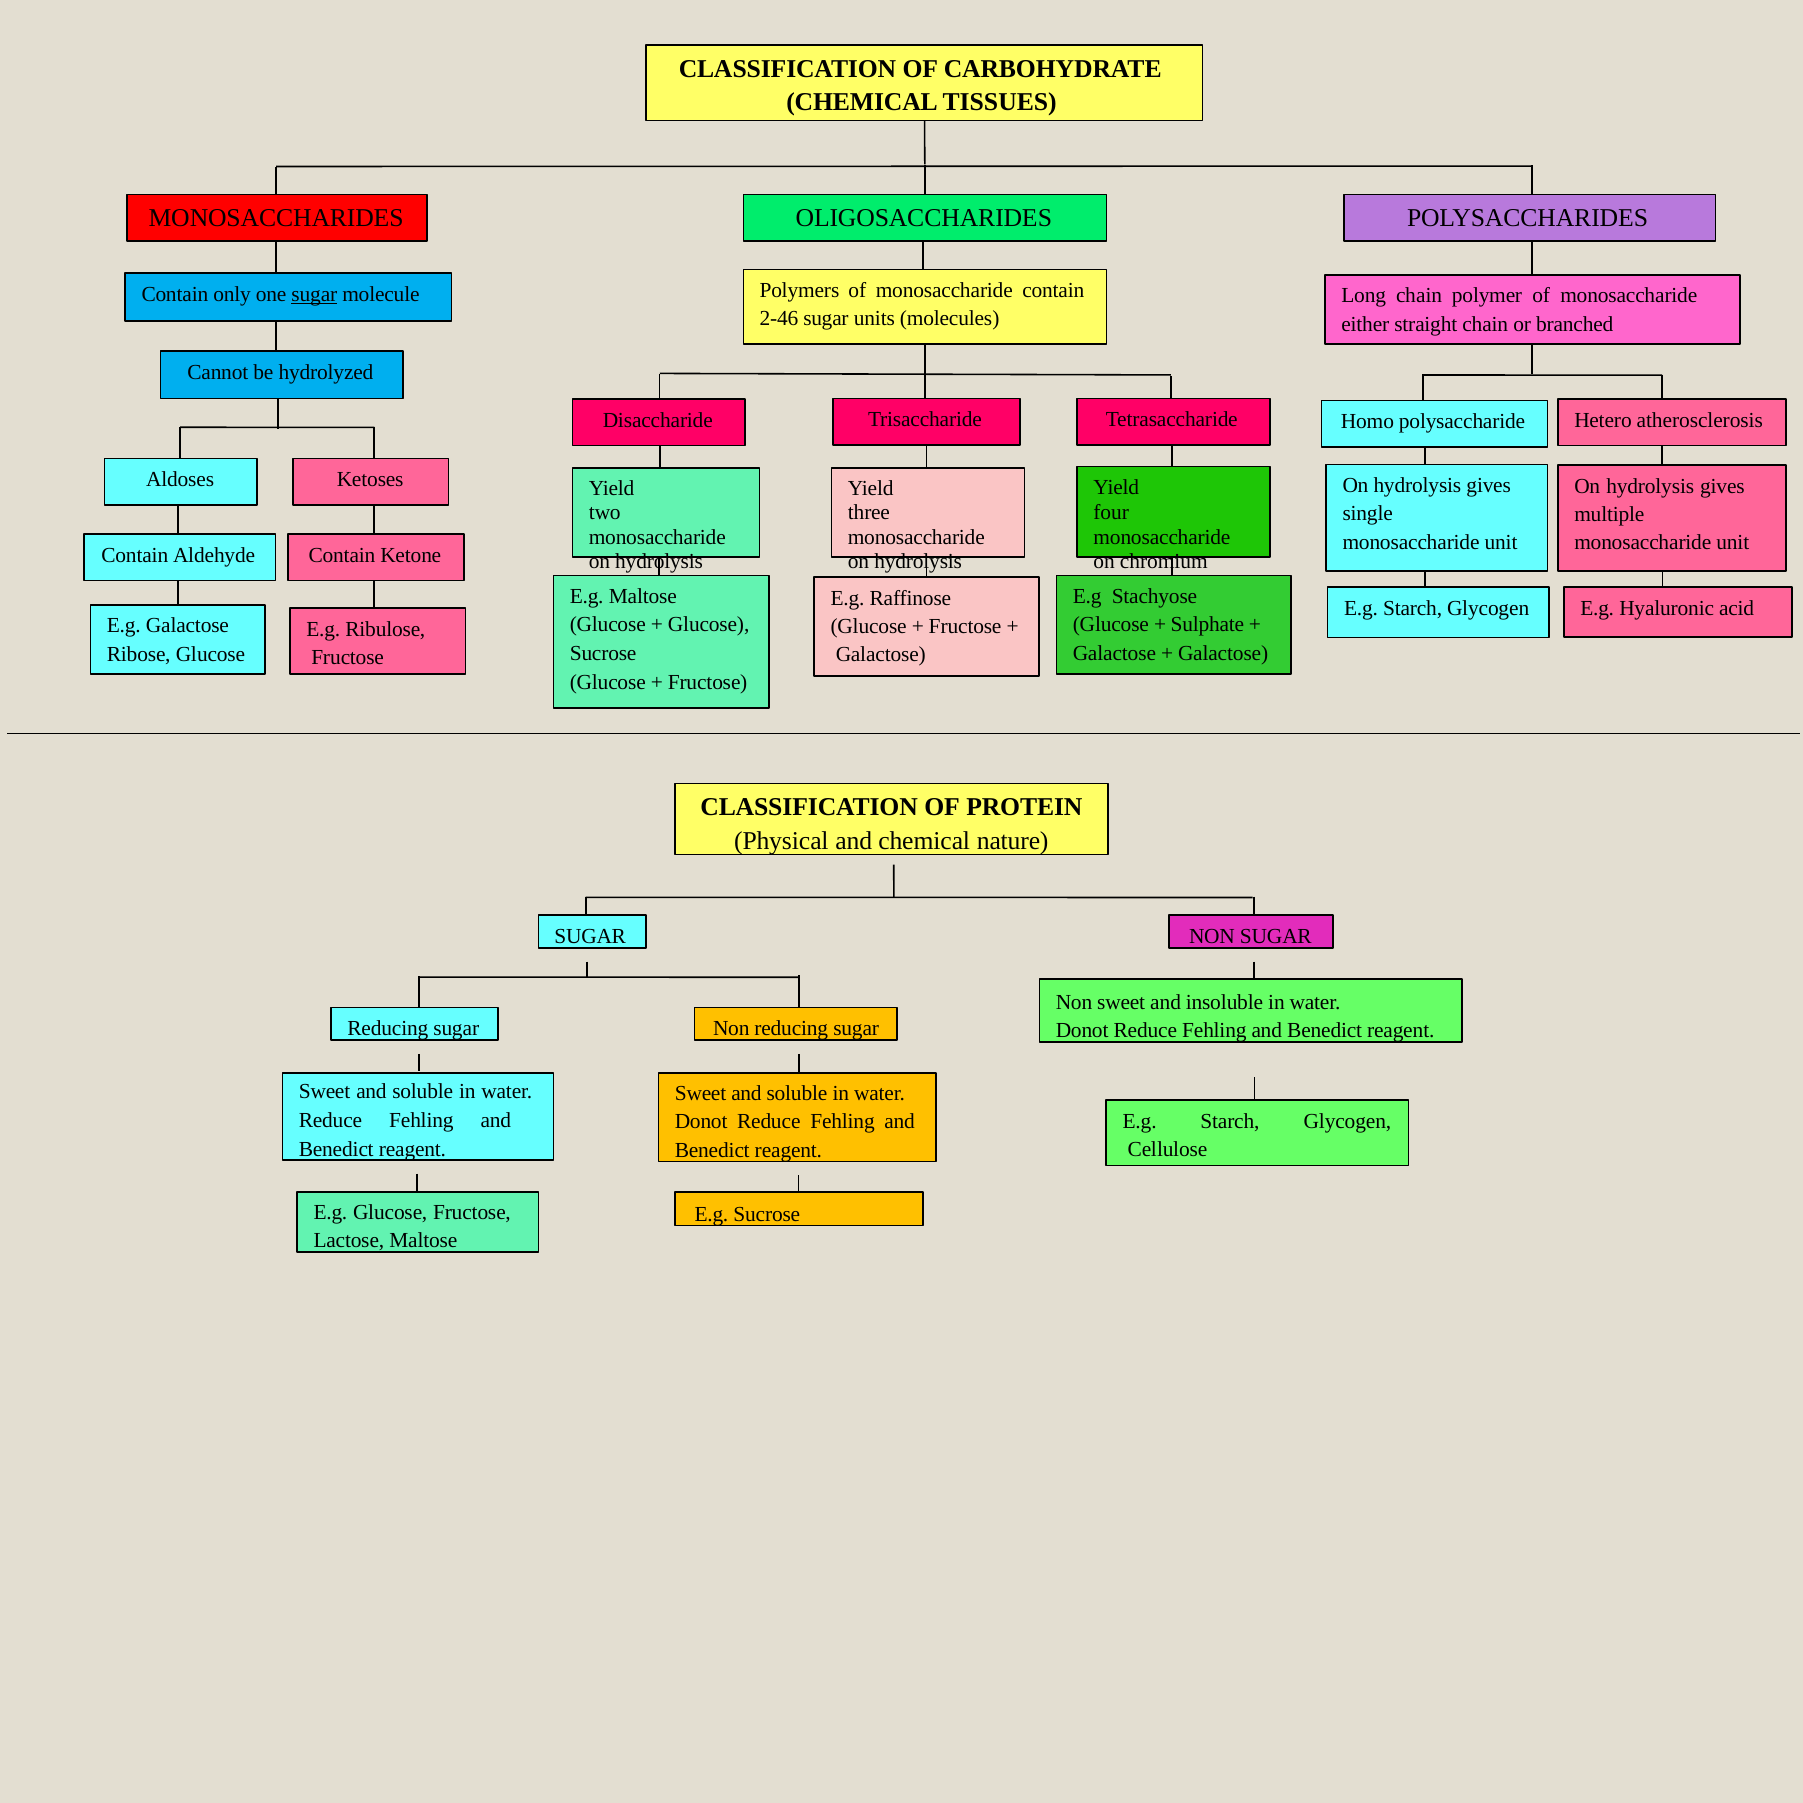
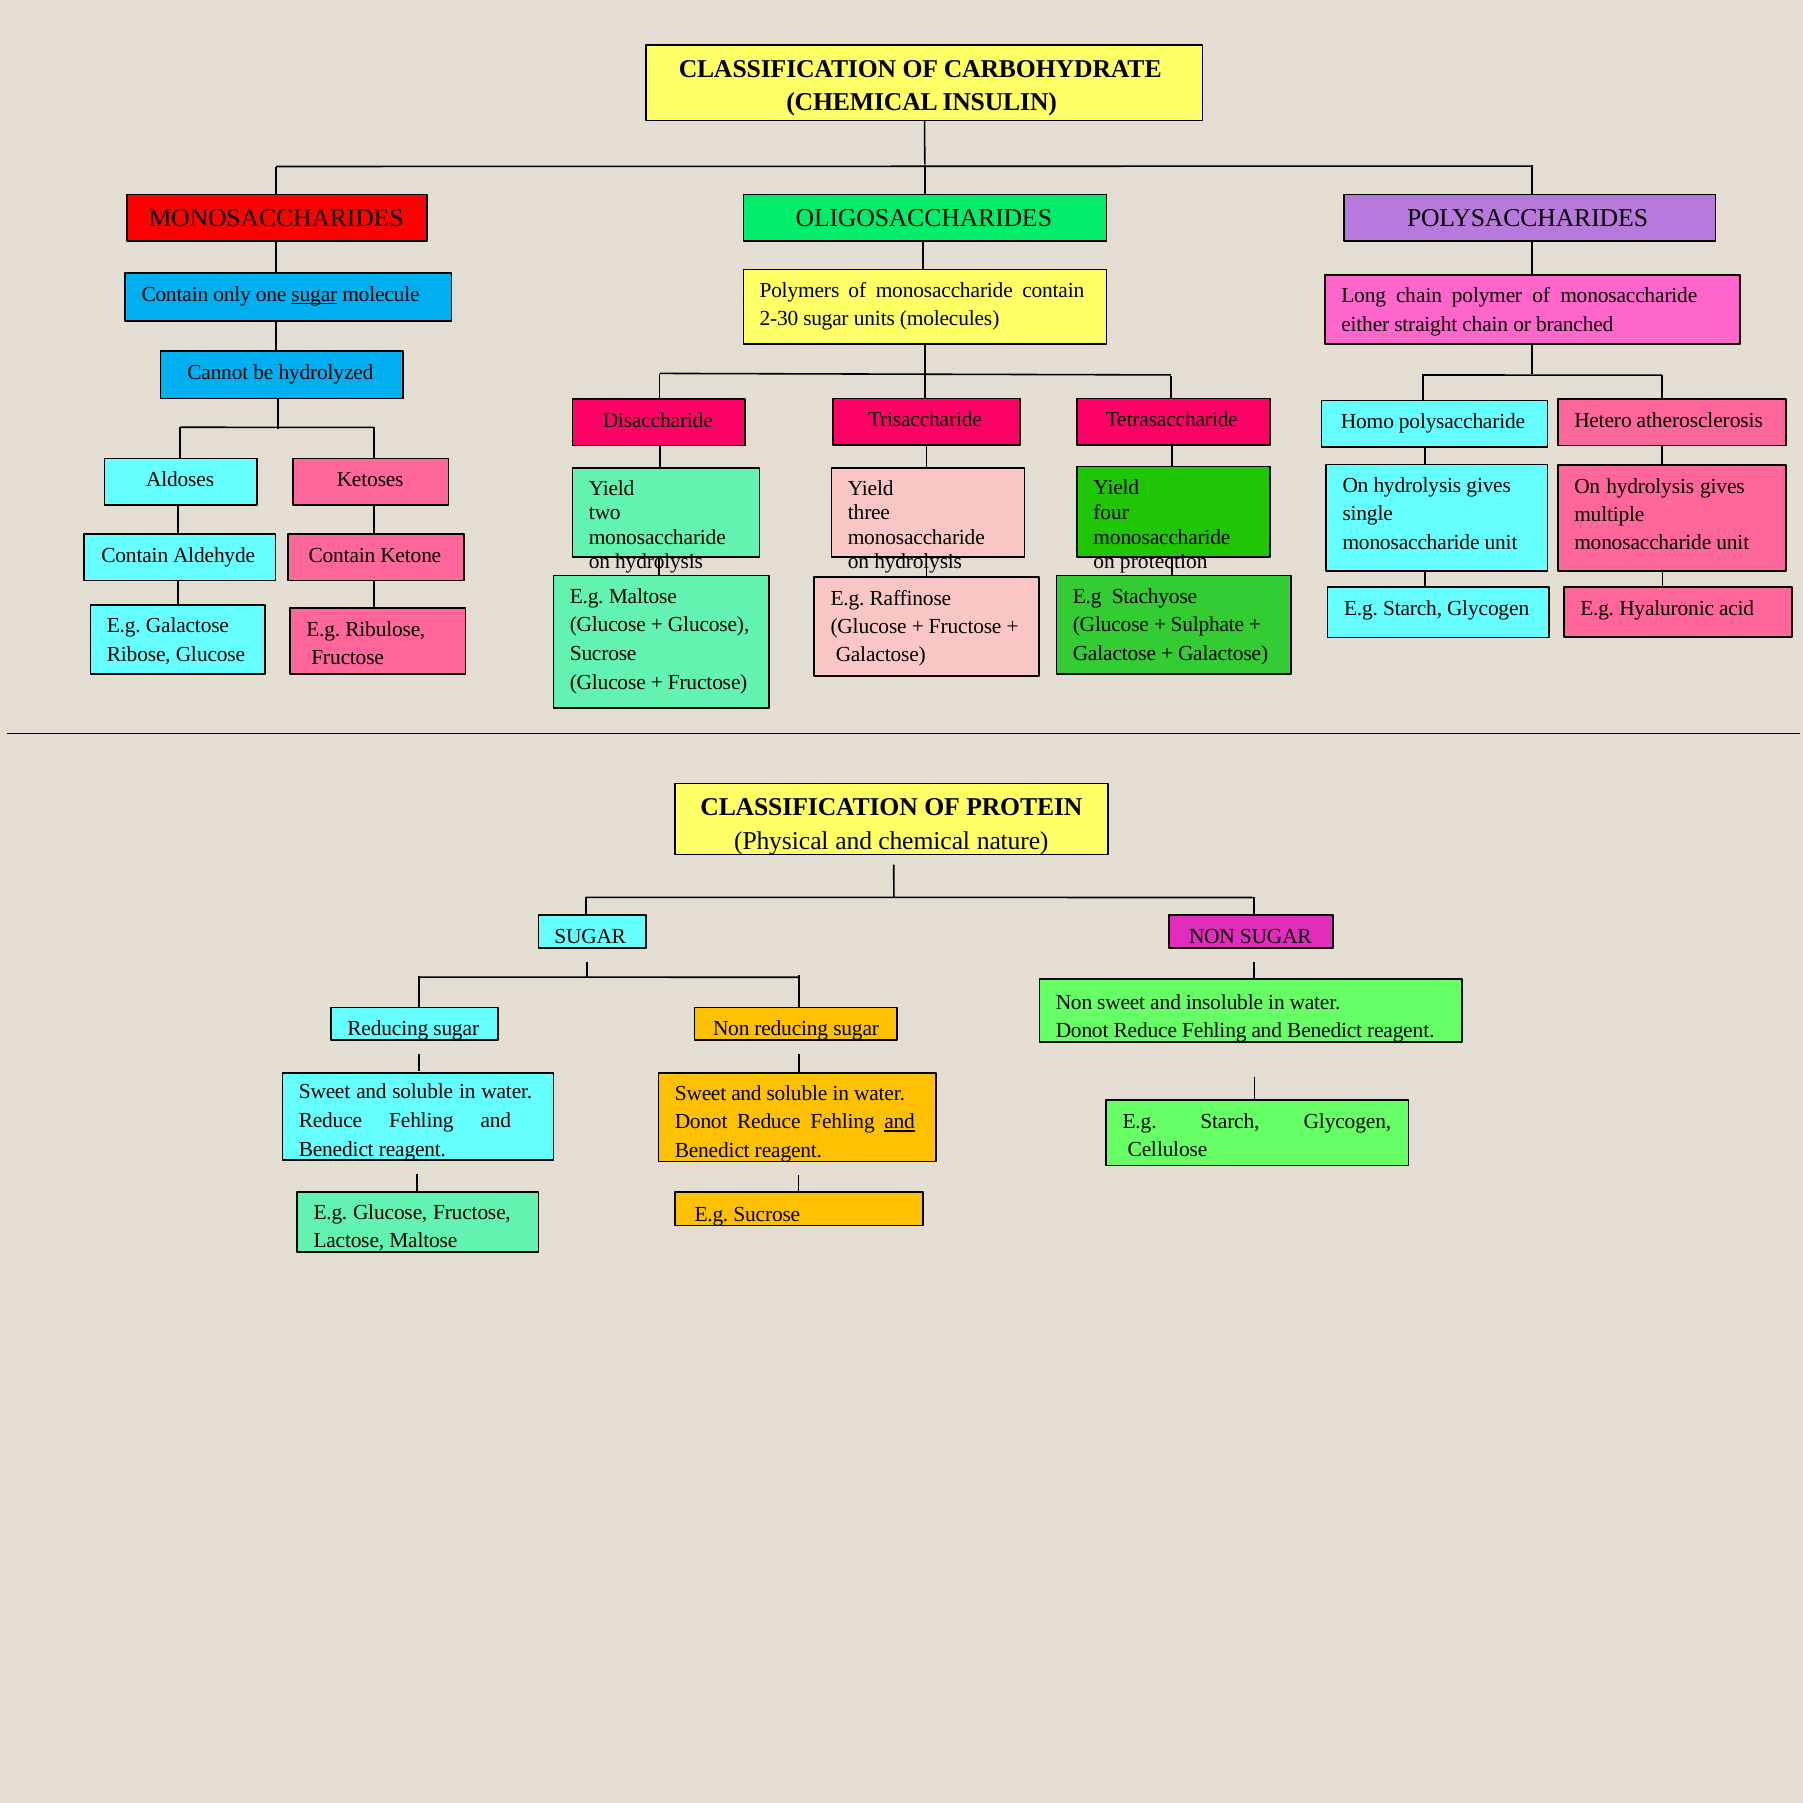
TISSUES: TISSUES -> INSULIN
2-46: 2-46 -> 2-30
chromium: chromium -> protection
and at (900, 1122) underline: none -> present
